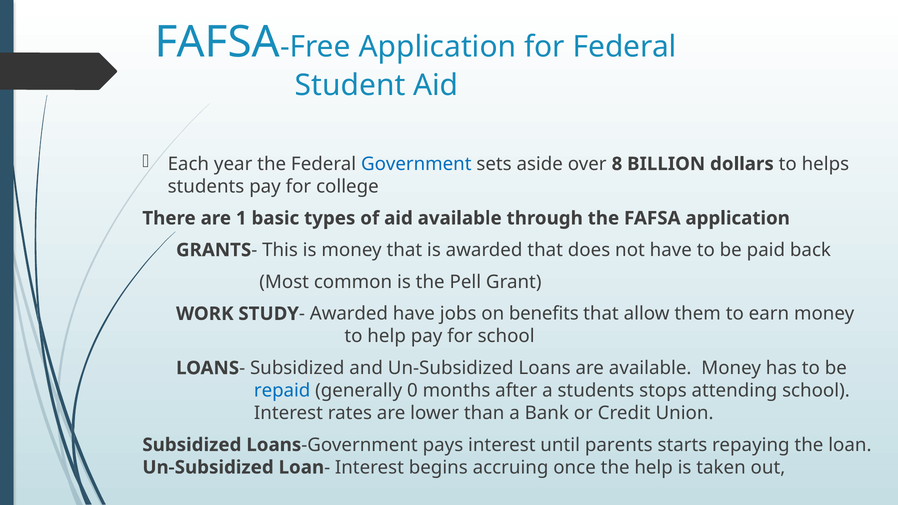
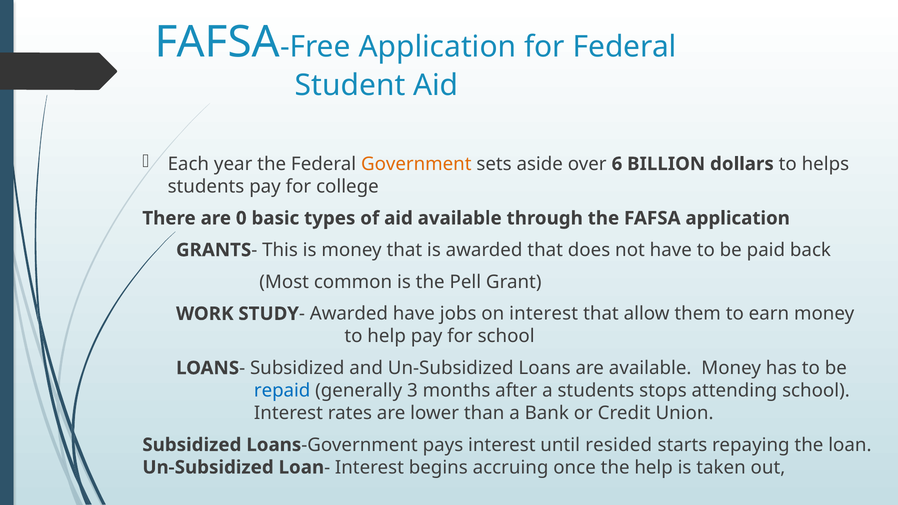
Government at (416, 164) colour: blue -> orange
8: 8 -> 6
1: 1 -> 0
on benefits: benefits -> interest
0: 0 -> 3
parents: parents -> resided
